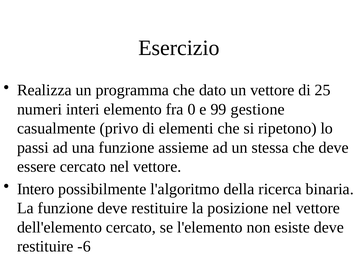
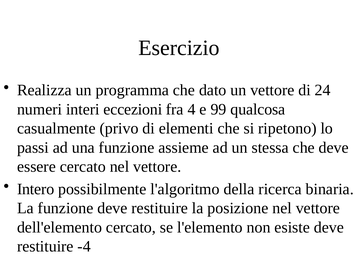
25: 25 -> 24
elemento: elemento -> eccezioni
0: 0 -> 4
gestione: gestione -> qualcosa
-6: -6 -> -4
